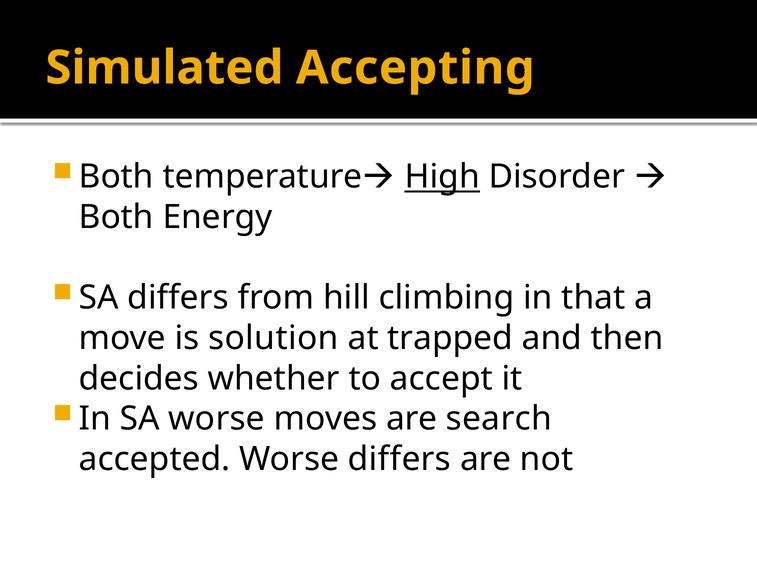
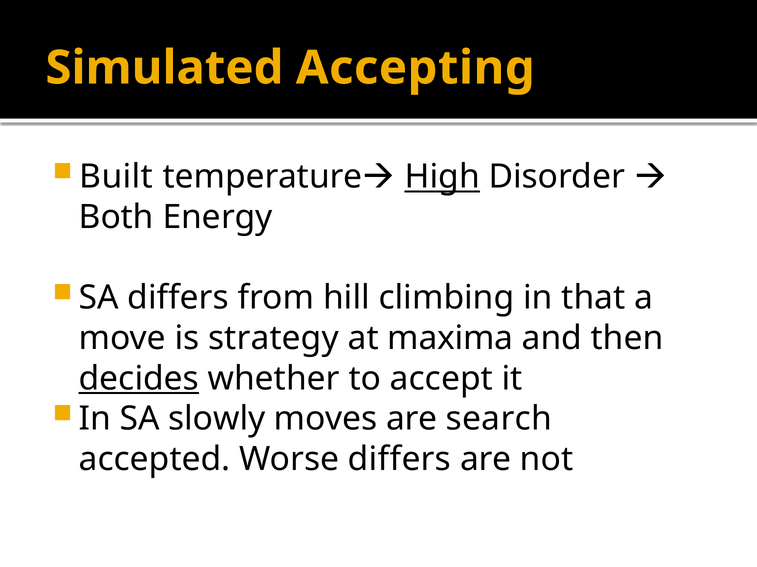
Both at (116, 177): Both -> Built
solution: solution -> strategy
trapped: trapped -> maxima
decides underline: none -> present
SA worse: worse -> slowly
